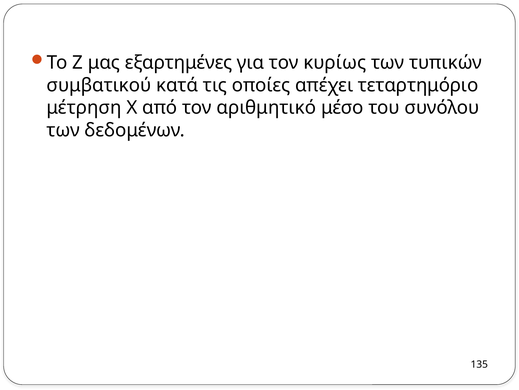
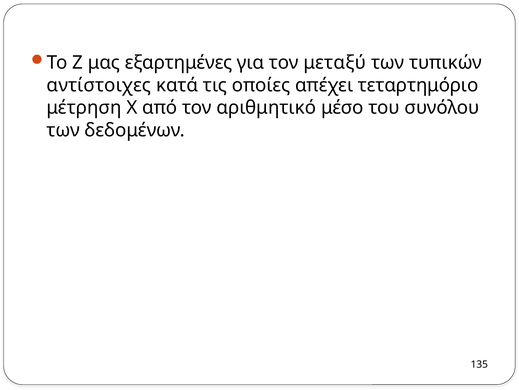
κυρίως: κυρίως -> μεταξύ
συμβατικού: συμβατικού -> αντίστοιχες
